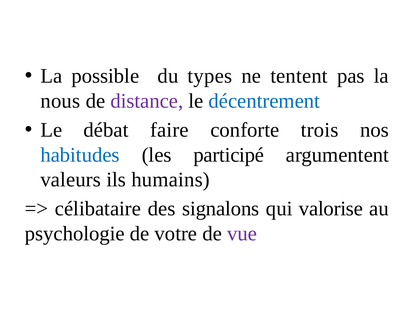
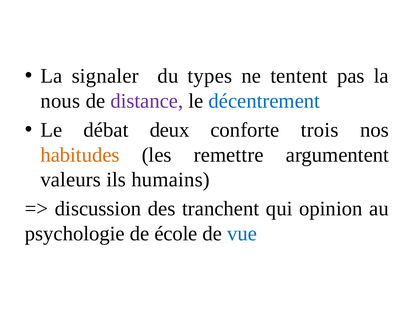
possible: possible -> signaler
faire: faire -> deux
habitudes colour: blue -> orange
participé: participé -> remettre
célibataire: célibataire -> discussion
signalons: signalons -> tranchent
valorise: valorise -> opinion
votre: votre -> école
vue colour: purple -> blue
